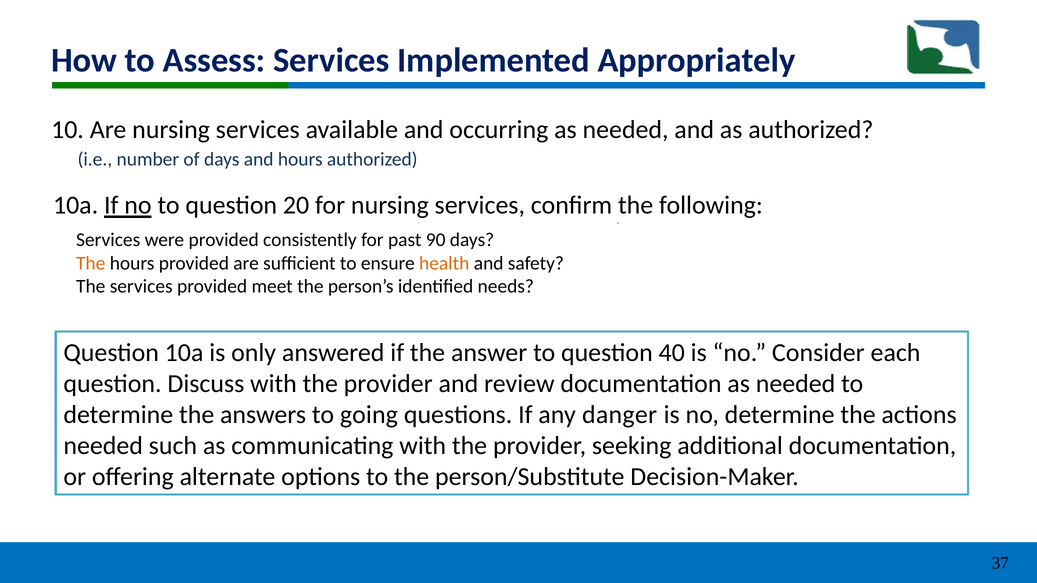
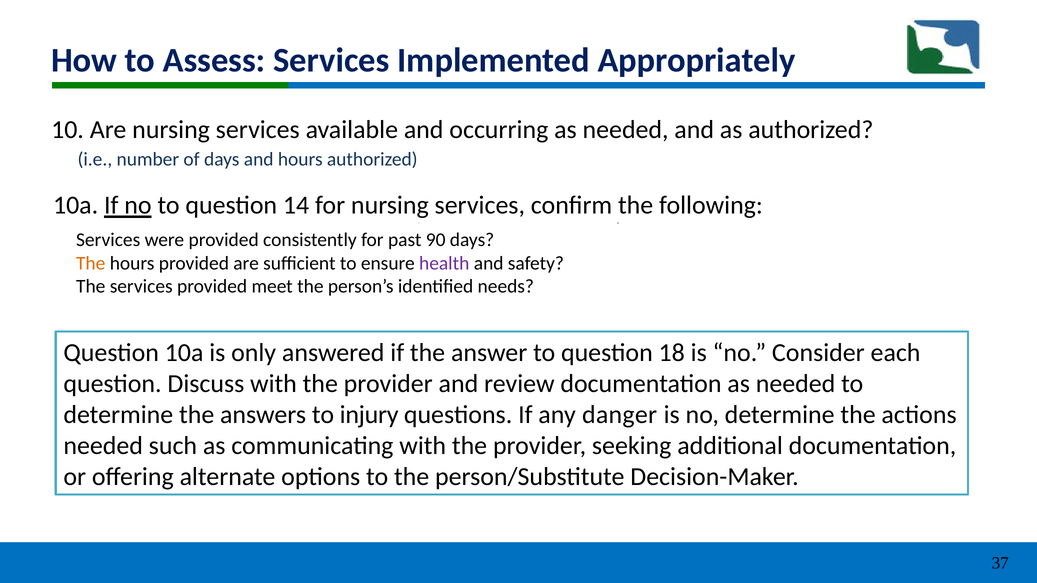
20: 20 -> 14
health colour: orange -> purple
40: 40 -> 18
going: going -> injury
